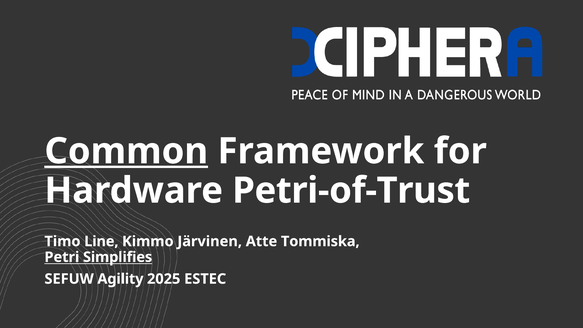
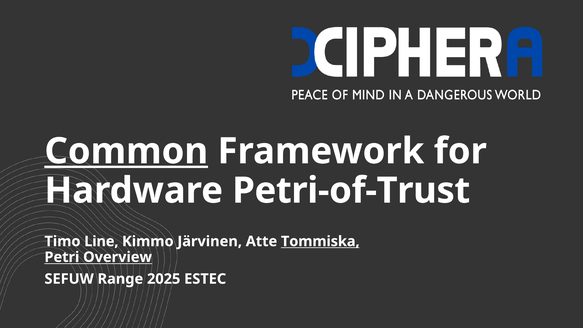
Tommiska underline: none -> present
Simplifies: Simplifies -> Overview
Agility: Agility -> Range
